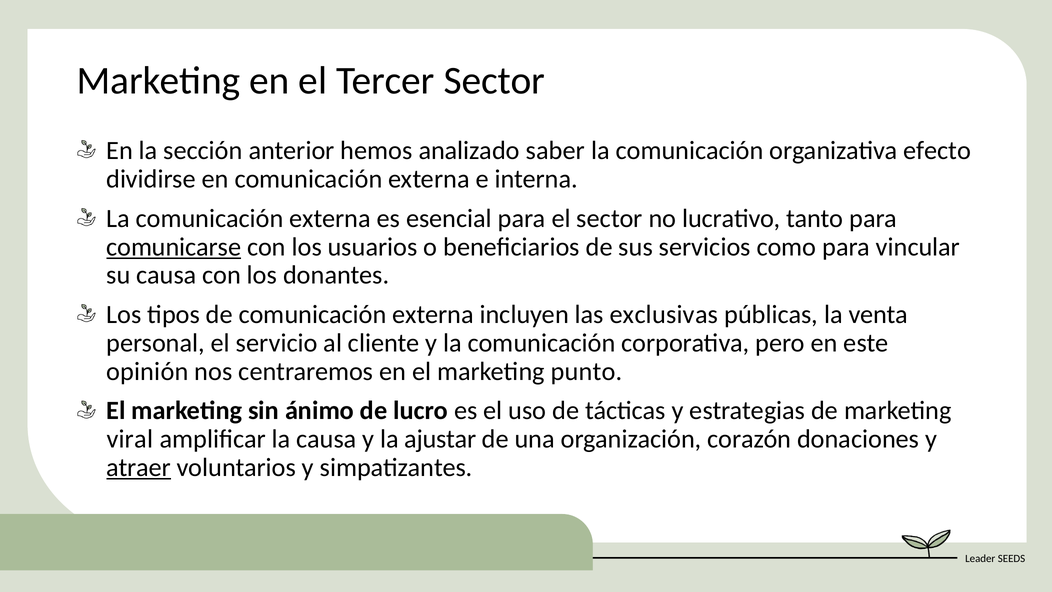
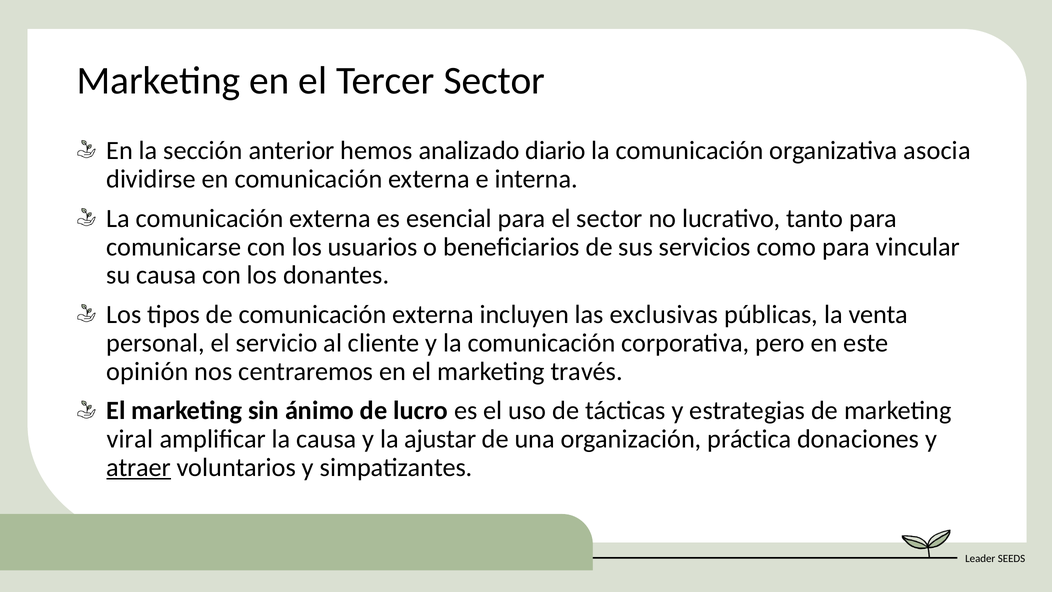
saber: saber -> diario
efecto: efecto -> asocia
comunicarse underline: present -> none
punto: punto -> través
corazón: corazón -> práctica
